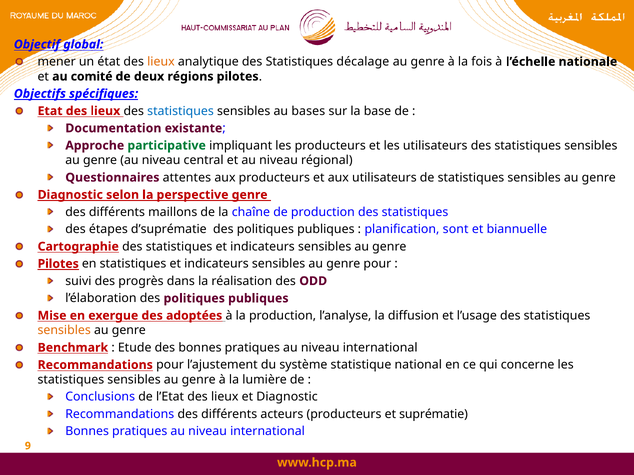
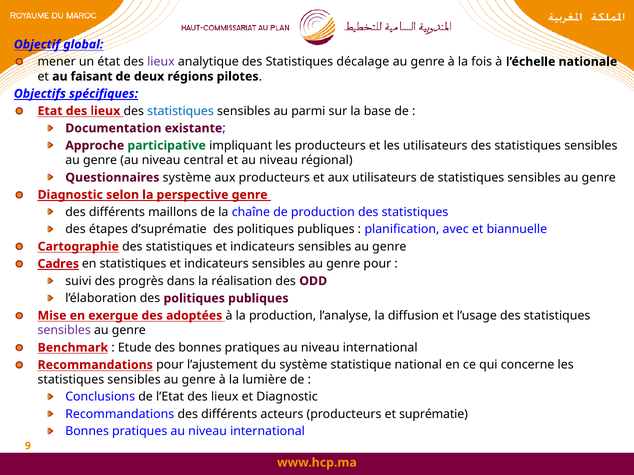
lieux at (161, 62) colour: orange -> purple
comité: comité -> faisant
bases: bases -> parmi
Questionnaires attentes: attentes -> système
sont: sont -> avec
Pilotes at (58, 264): Pilotes -> Cadres
sensibles at (64, 331) colour: orange -> purple
